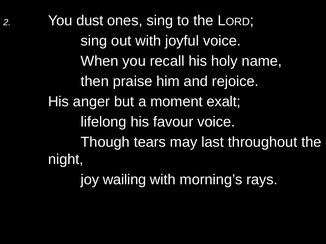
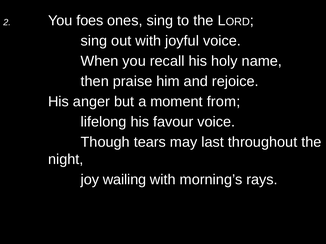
dust: dust -> foes
exalt: exalt -> from
